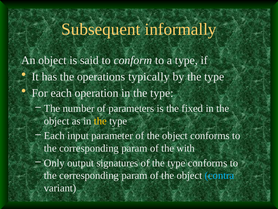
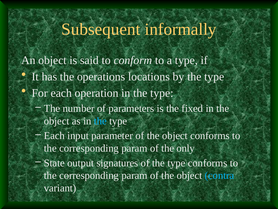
typically: typically -> locations
the at (100, 121) colour: yellow -> light blue
with: with -> only
Only: Only -> State
